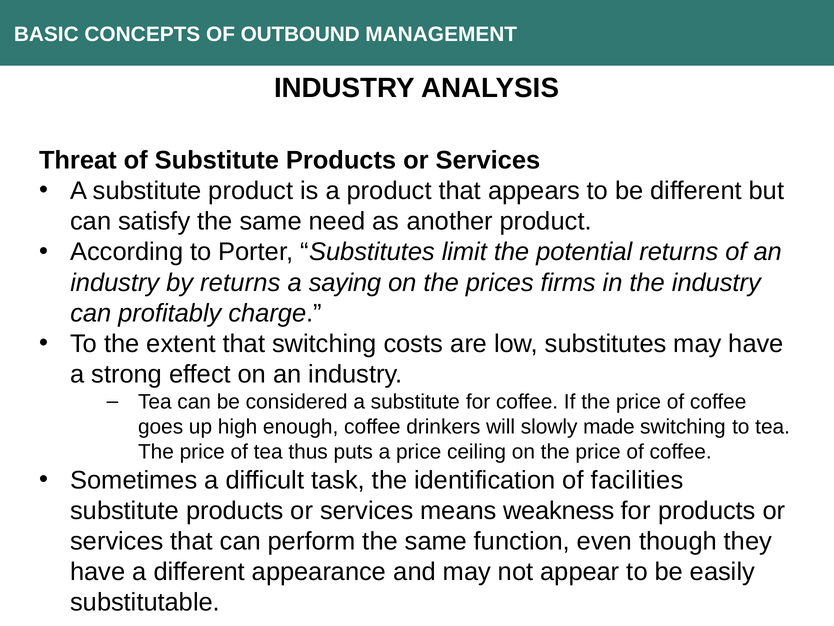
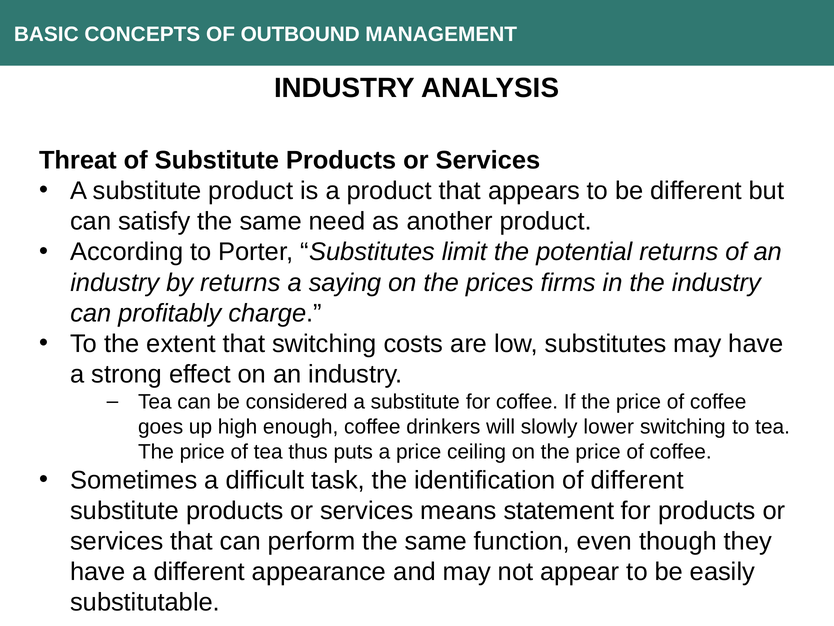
made: made -> lower
of facilities: facilities -> different
weakness: weakness -> statement
